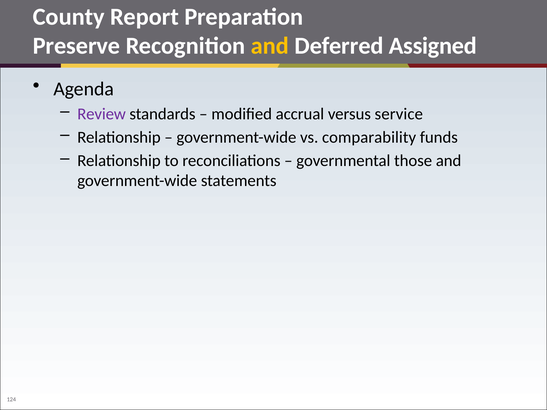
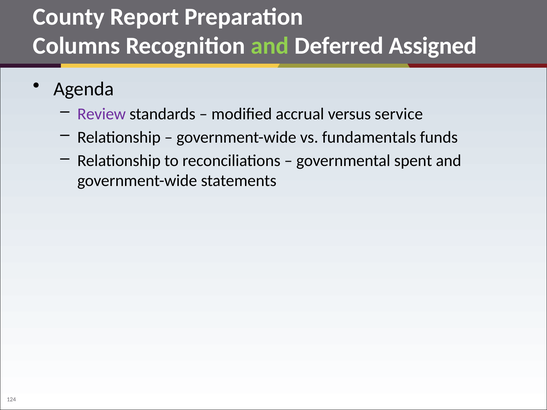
Preserve: Preserve -> Columns
and at (270, 46) colour: yellow -> light green
comparability: comparability -> fundamentals
those: those -> spent
